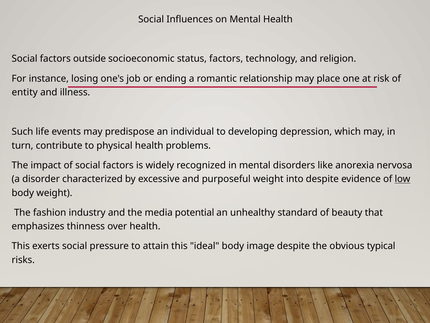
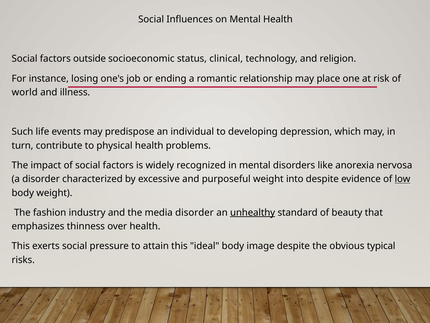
status factors: factors -> clinical
entity: entity -> world
media potential: potential -> disorder
unhealthy underline: none -> present
